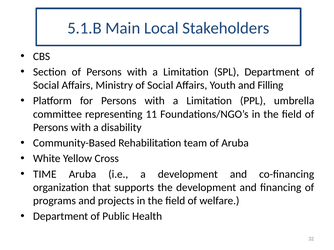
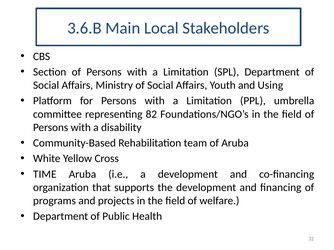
5.1.B: 5.1.B -> 3.6.B
Filling: Filling -> Using
11: 11 -> 82
